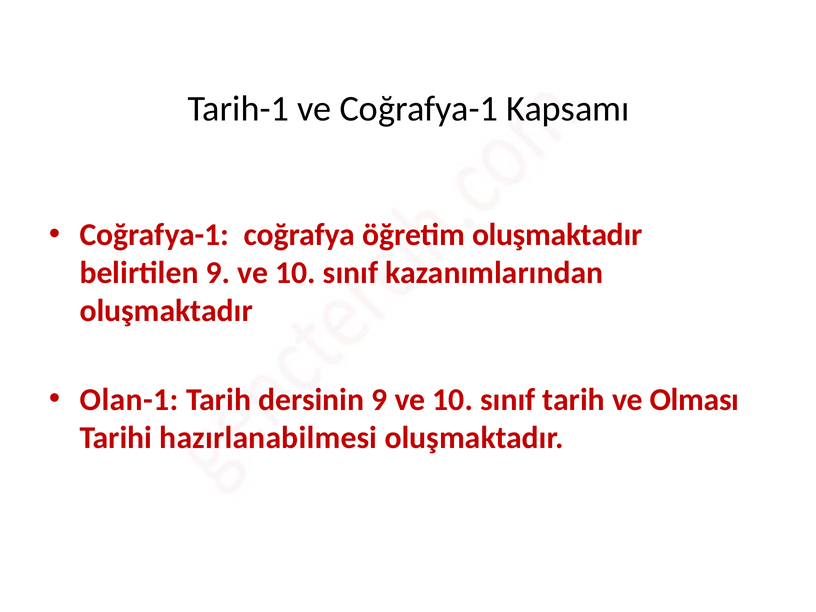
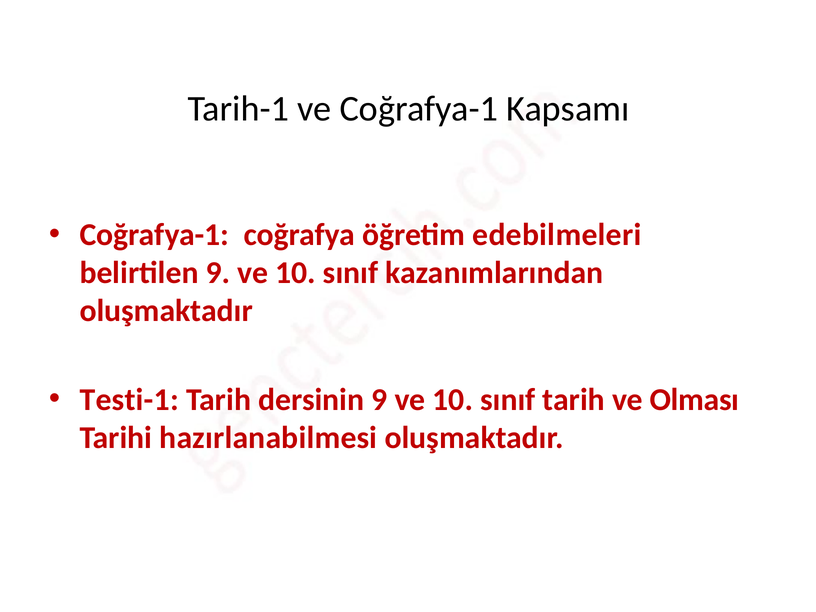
öğretim oluşmaktadır: oluşmaktadır -> edebilmeleri
Olan-1: Olan-1 -> Testi-1
